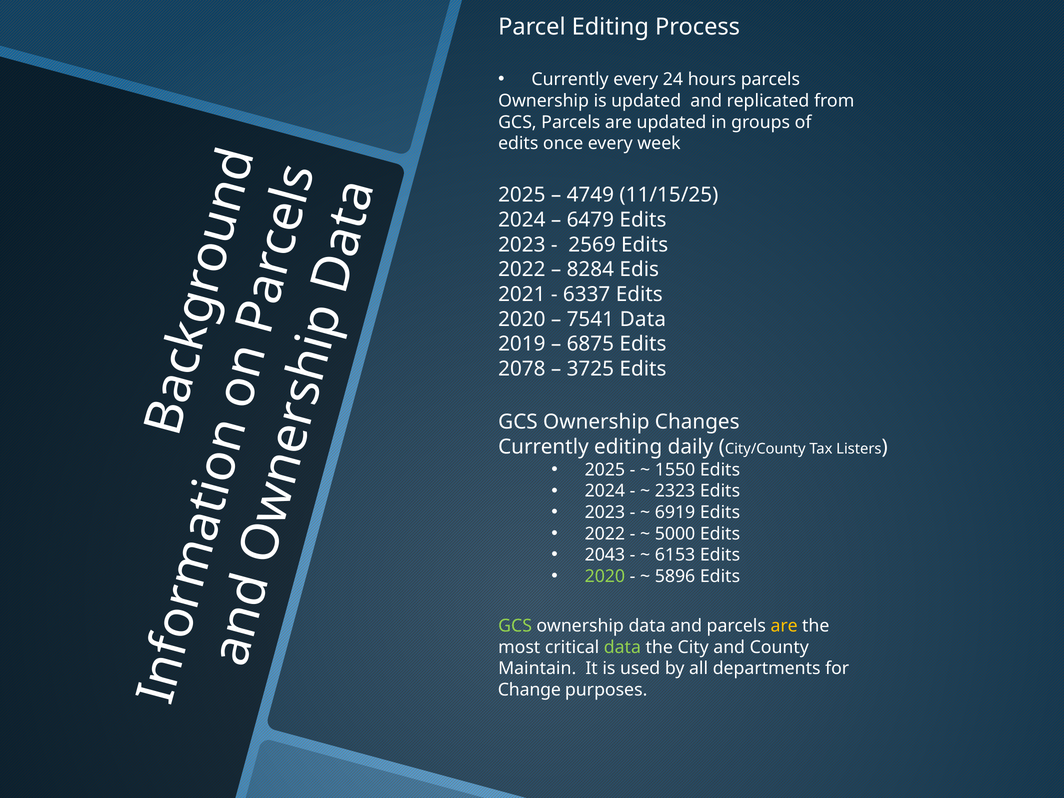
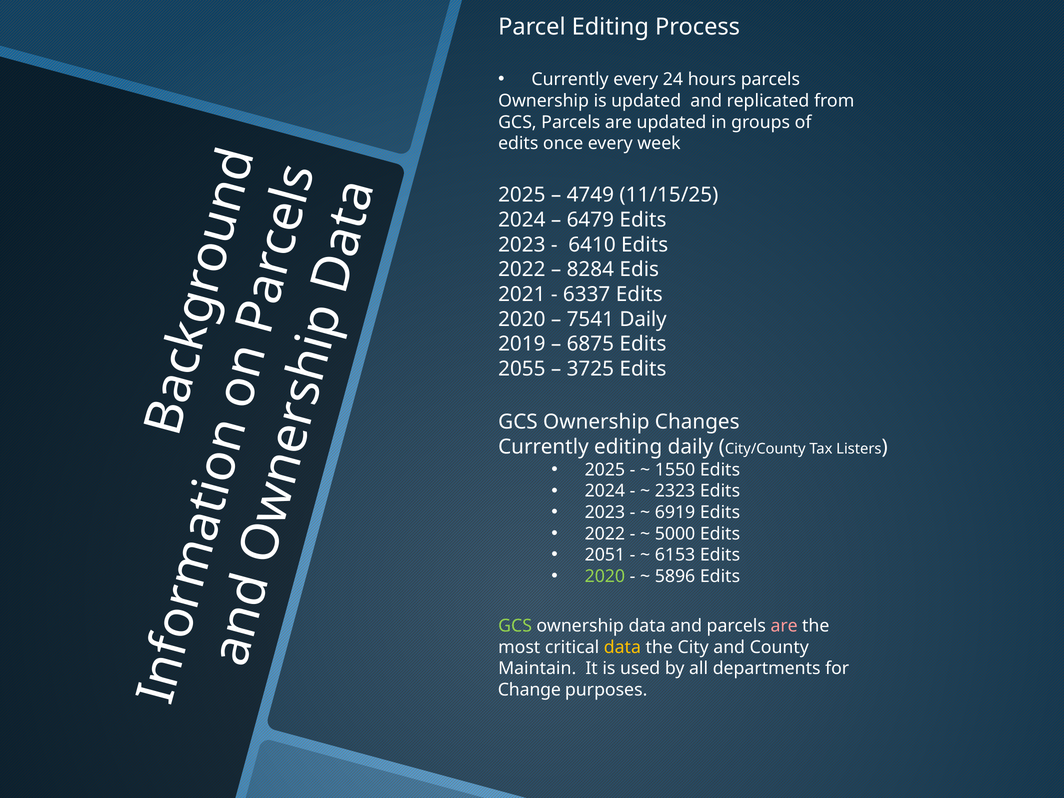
2569: 2569 -> 6410
7541 Data: Data -> Daily
2078: 2078 -> 2055
2043: 2043 -> 2051
are at (784, 626) colour: yellow -> pink
data at (622, 647) colour: light green -> yellow
